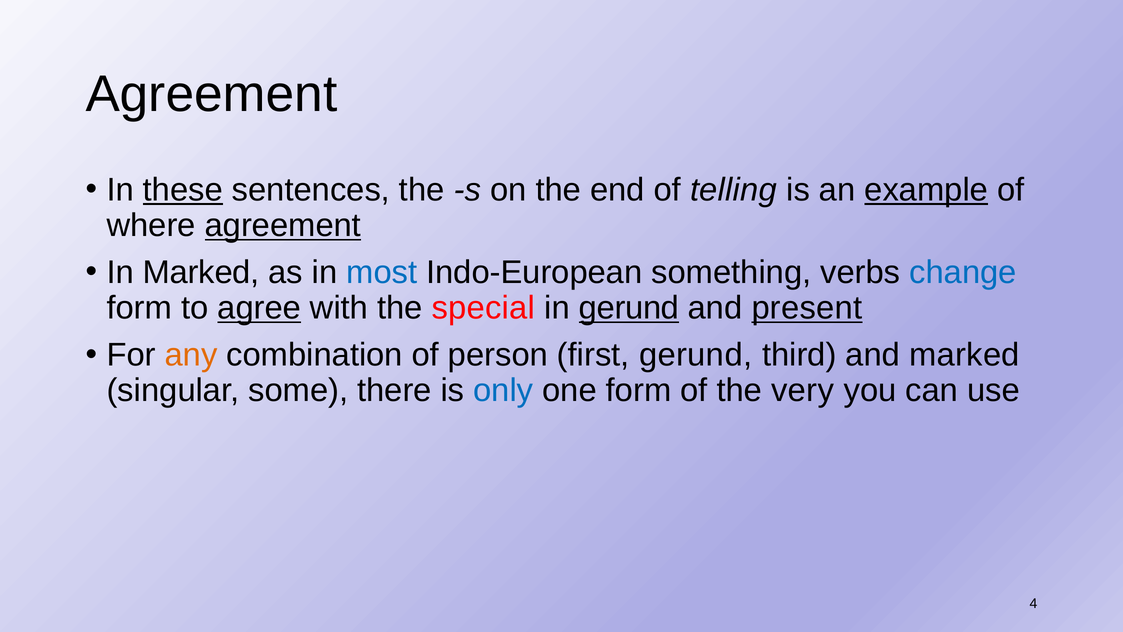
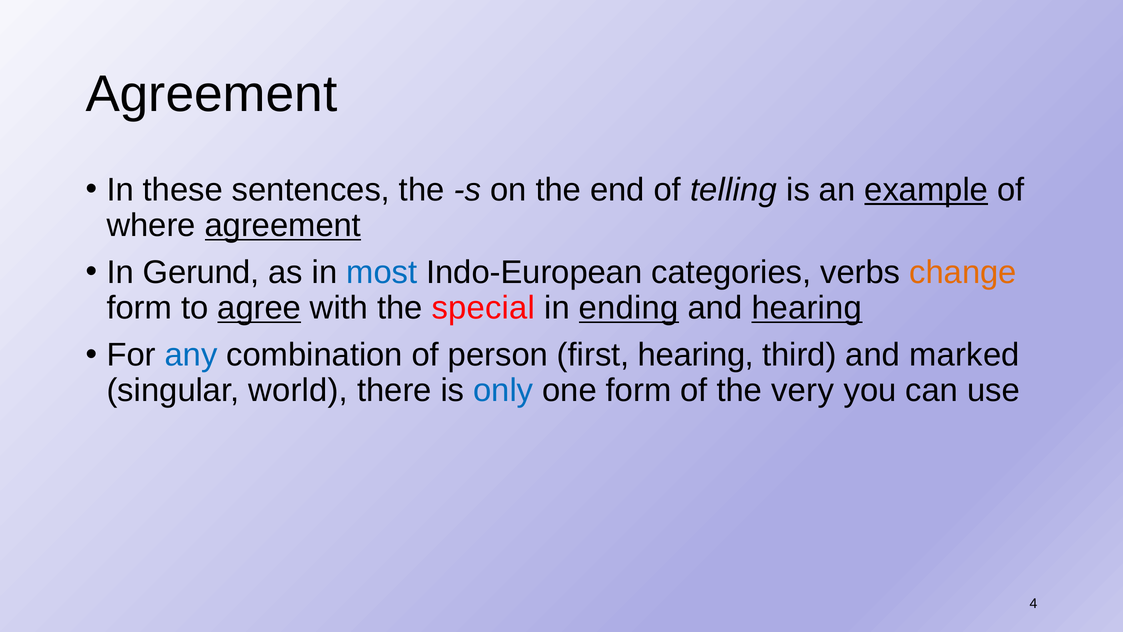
these underline: present -> none
In Marked: Marked -> Gerund
something: something -> categories
change colour: blue -> orange
in gerund: gerund -> ending
and present: present -> hearing
any colour: orange -> blue
first gerund: gerund -> hearing
some: some -> world
